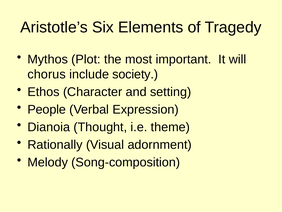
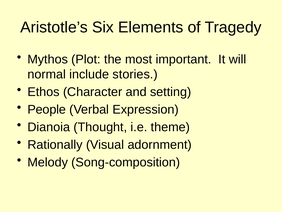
chorus: chorus -> normal
society: society -> stories
